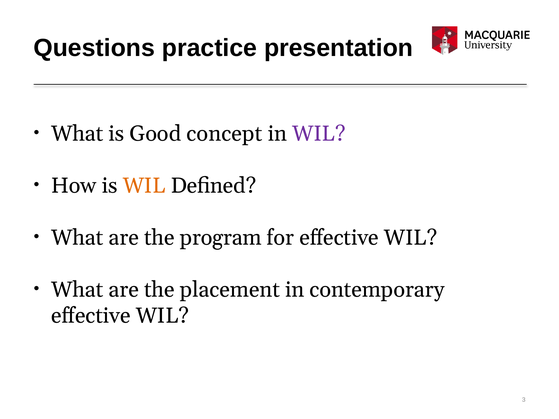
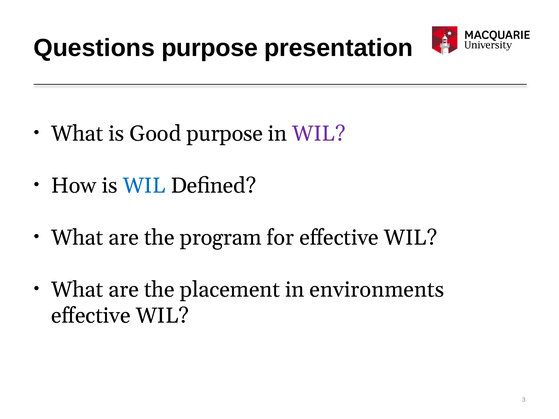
Questions practice: practice -> purpose
Good concept: concept -> purpose
WIL at (144, 186) colour: orange -> blue
contemporary: contemporary -> environments
